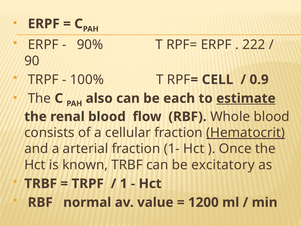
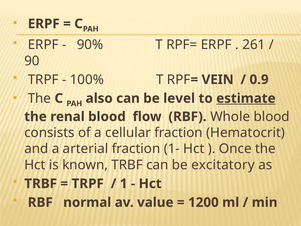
222: 222 -> 261
CELL: CELL -> VEIN
each: each -> level
Hematocrit underline: present -> none
